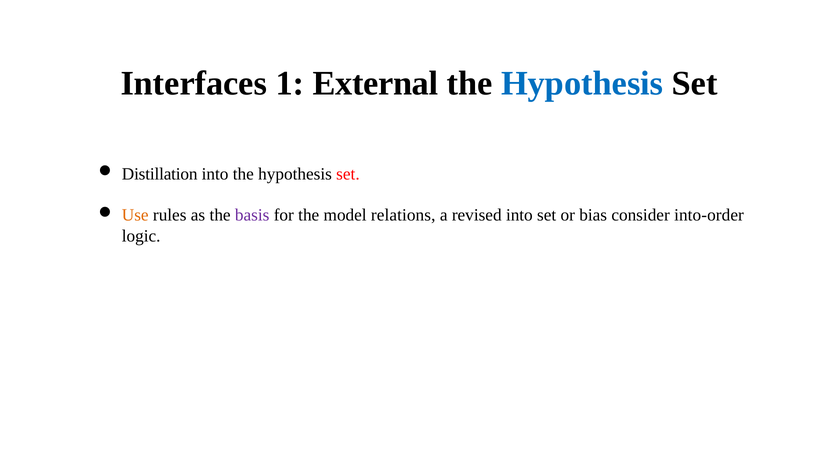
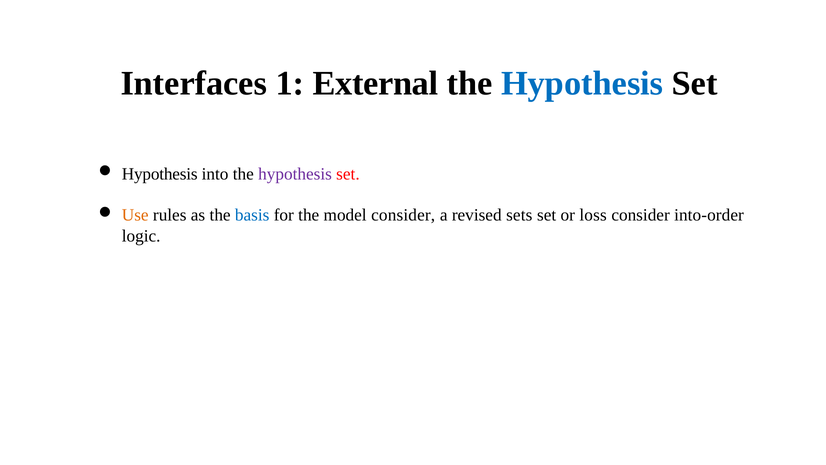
Distillation at (160, 174): Distillation -> Hypothesis
hypothesis at (295, 174) colour: black -> purple
basis colour: purple -> blue
model relations: relations -> consider
revised into: into -> sets
bias: bias -> loss
